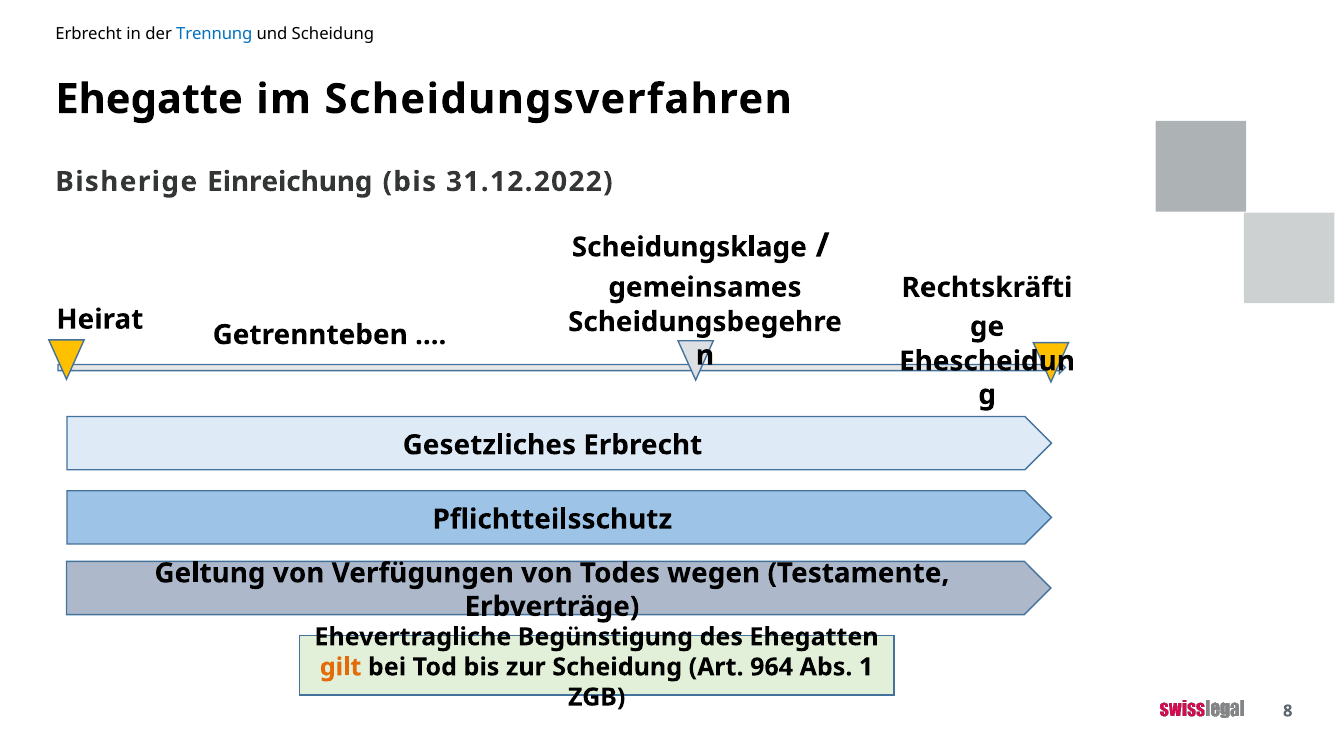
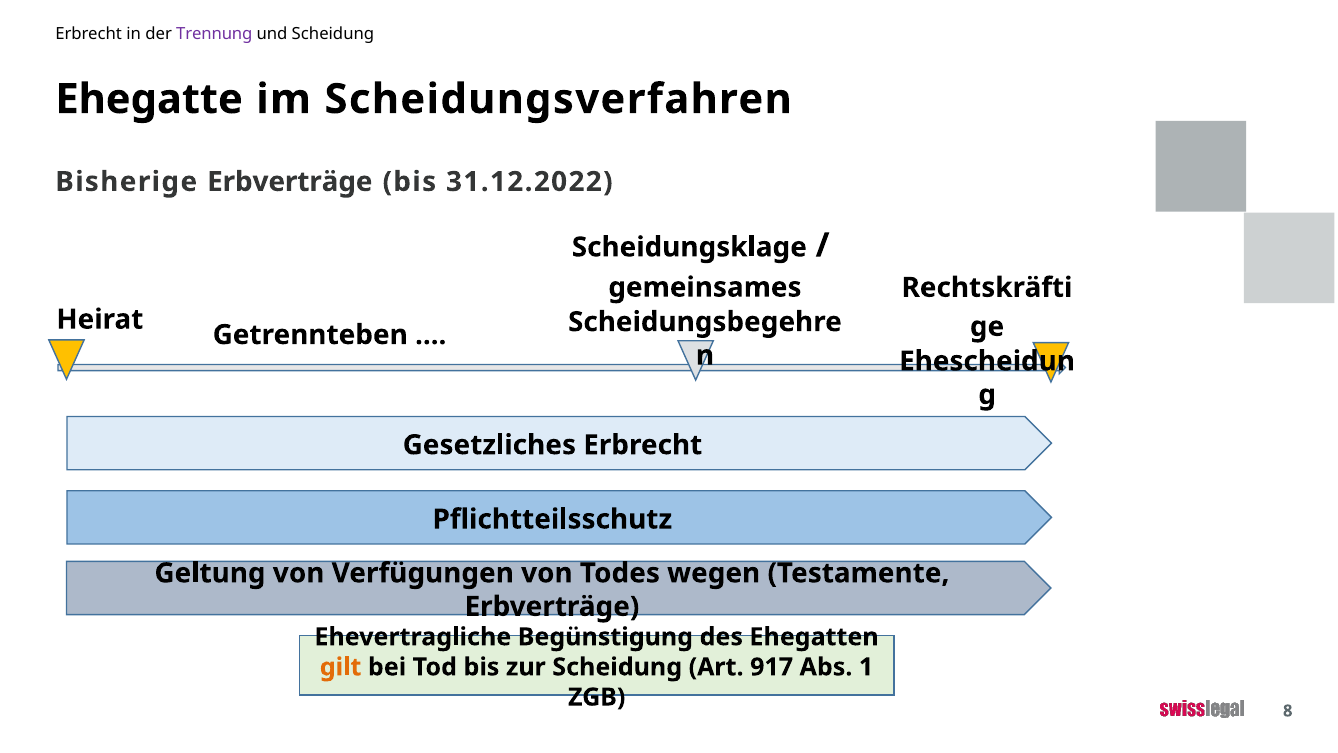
Trennung colour: blue -> purple
Bisherige Einreichung: Einreichung -> Erbverträge
964: 964 -> 917
